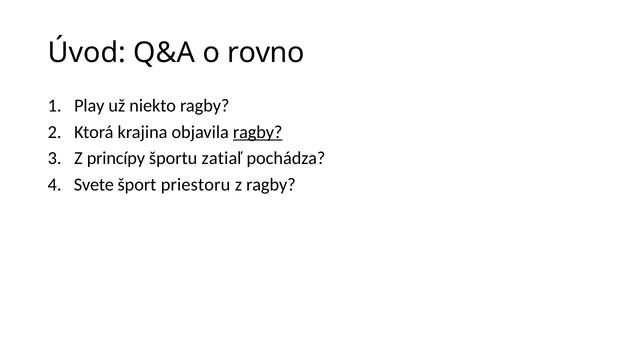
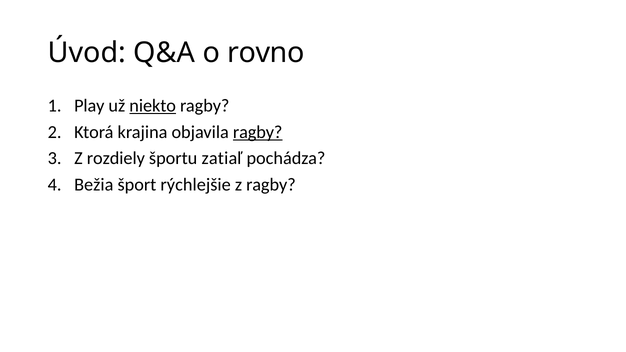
niekto underline: none -> present
princípy: princípy -> rozdiely
Svete: Svete -> Bežia
priestoru: priestoru -> rýchlejšie
